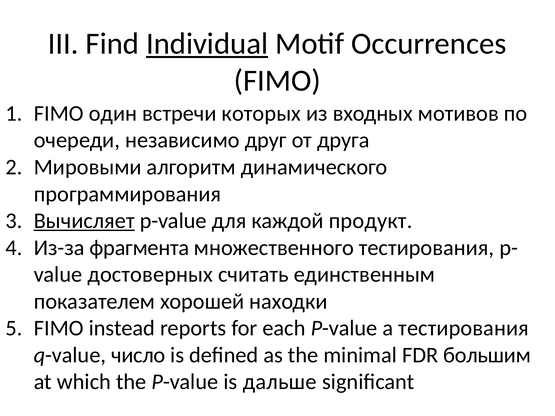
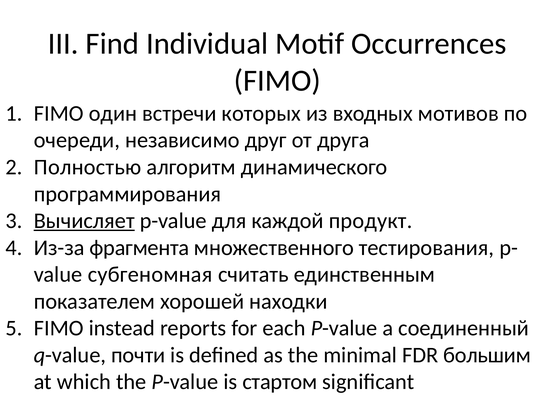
Individual underline: present -> none
Мировыми: Мировыми -> Полностью
достоверных: достоверных -> субгеномная
a тестирования: тестирования -> соединенный
число: число -> почти
дальше: дальше -> стартом
